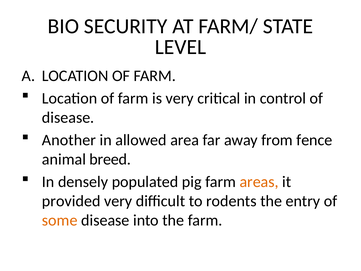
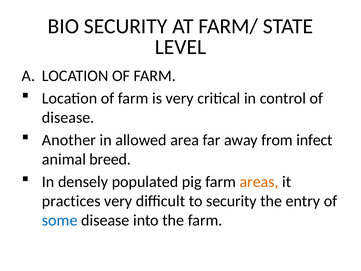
fence: fence -> infect
provided: provided -> practices
to rodents: rodents -> security
some colour: orange -> blue
